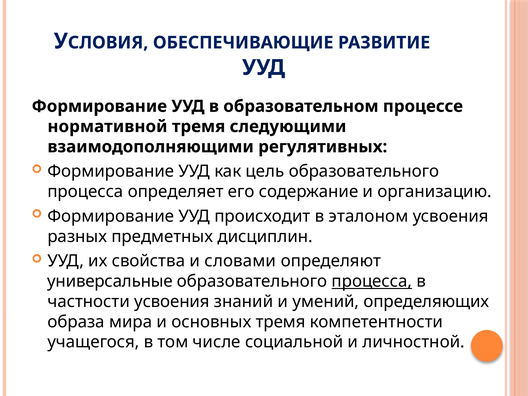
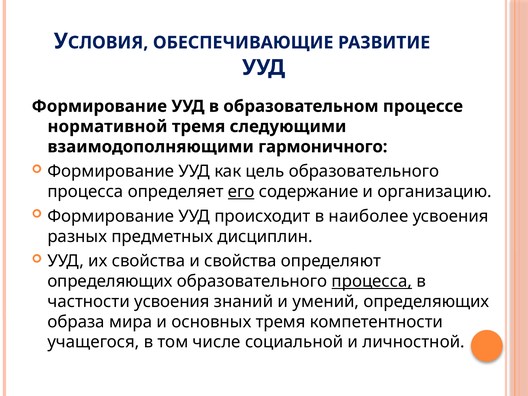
регулятивных: регулятивных -> гармоничного
его underline: none -> present
эталоном: эталоном -> наиболее
и словами: словами -> свойства
универсальные at (110, 281): универсальные -> определяющих
